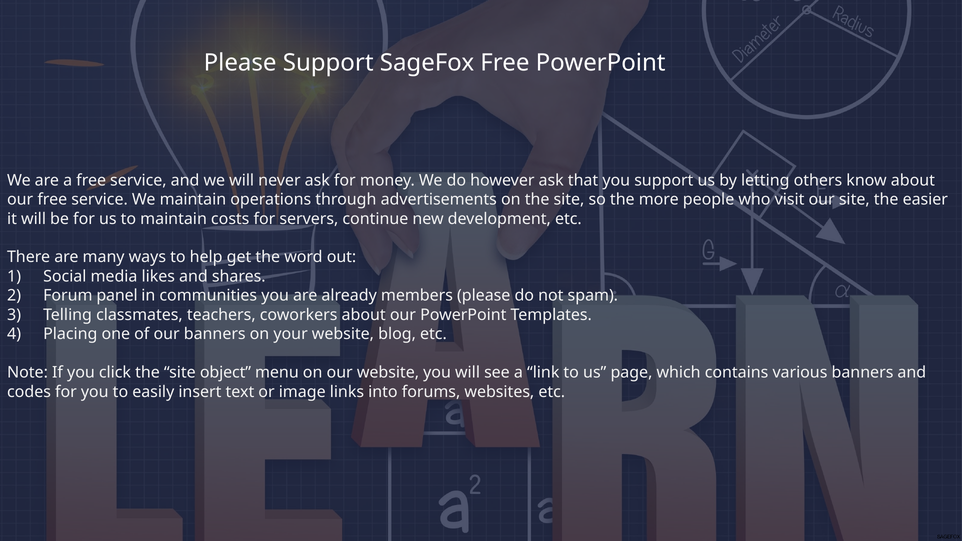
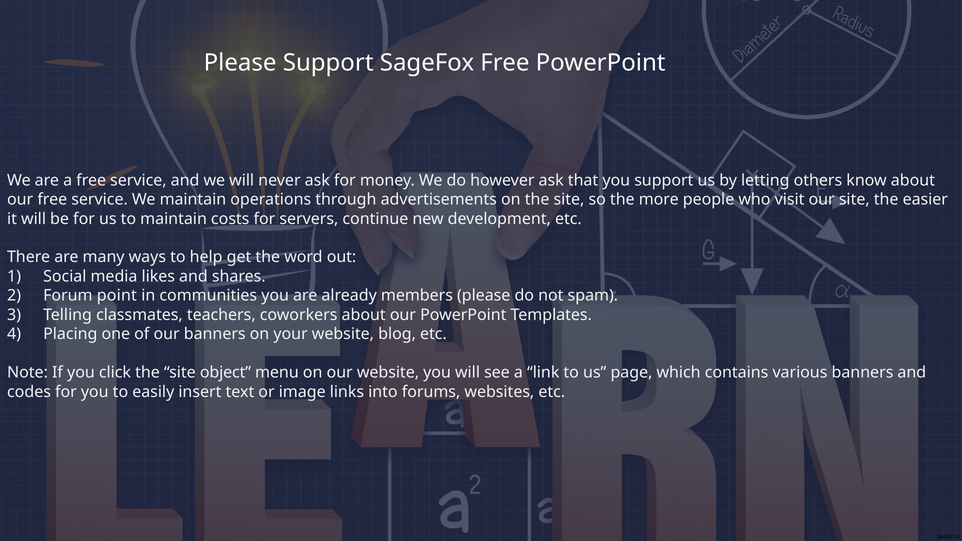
panel: panel -> point
